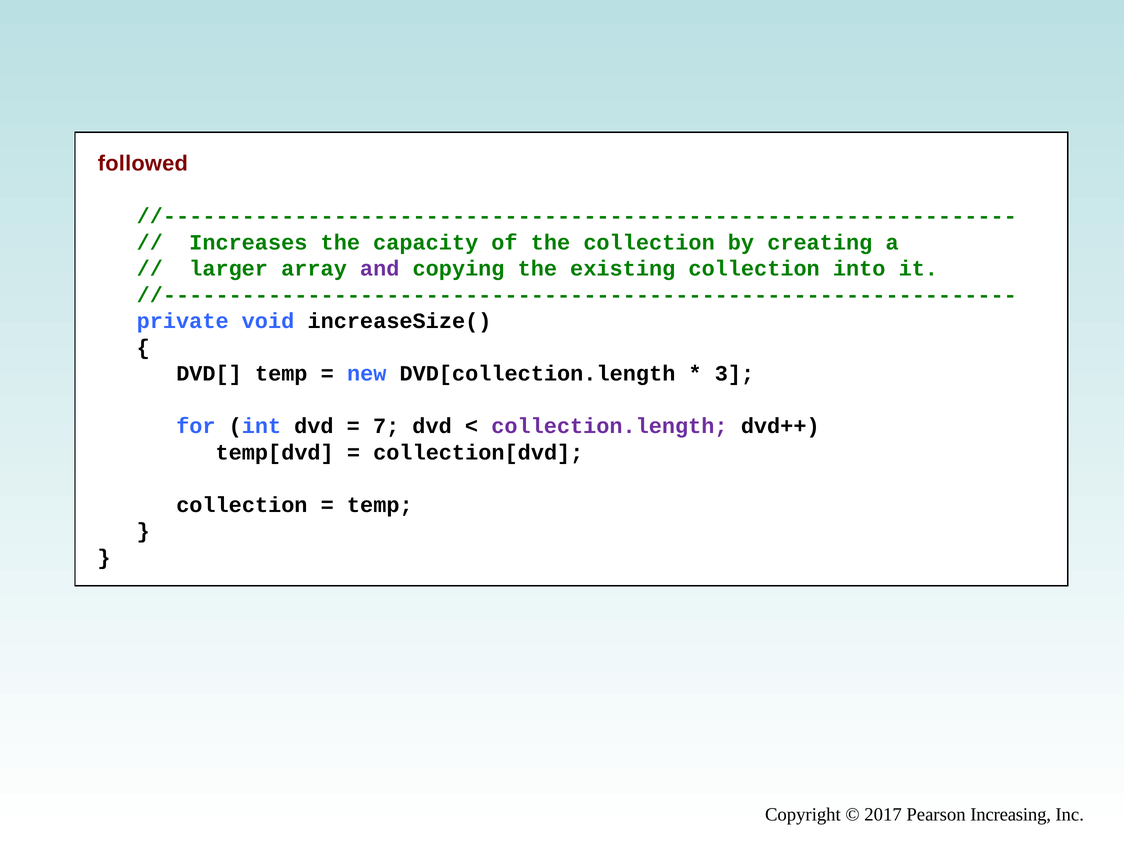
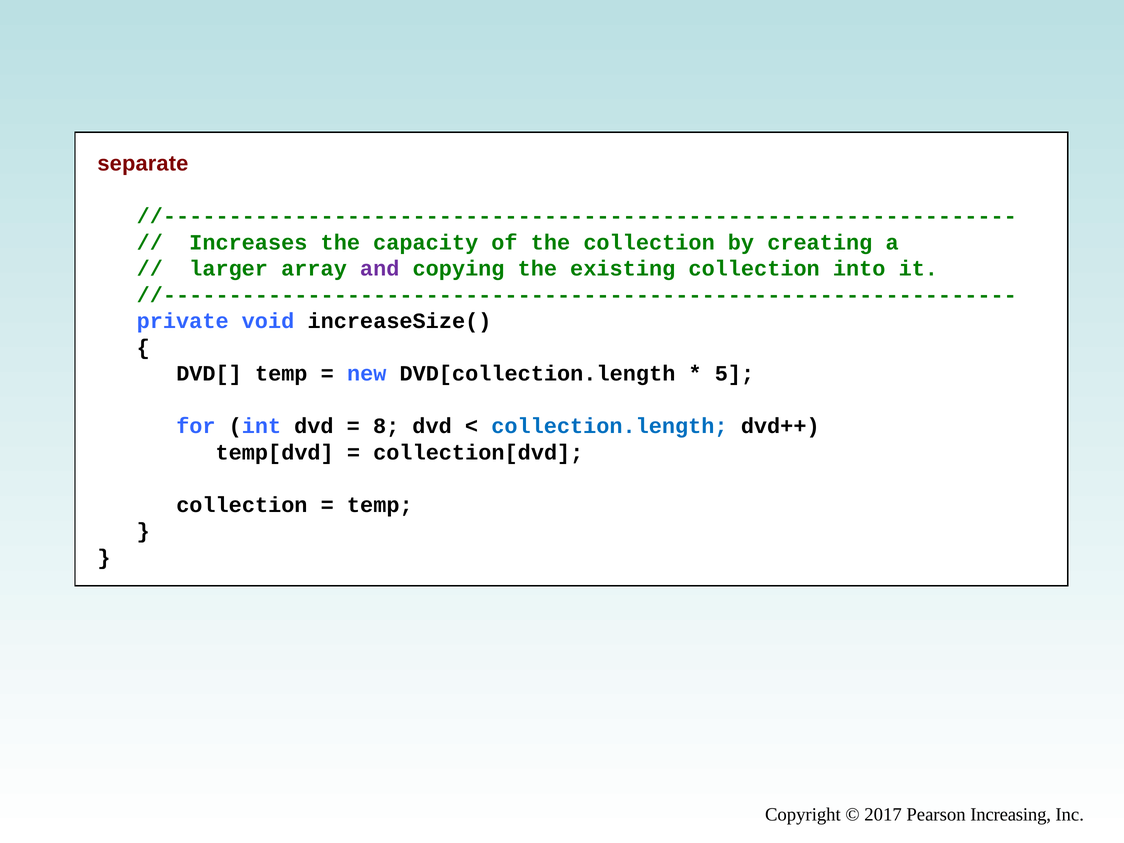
followed: followed -> separate
3: 3 -> 5
7: 7 -> 8
collection.length colour: purple -> blue
